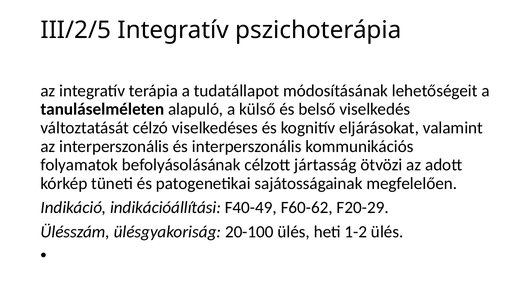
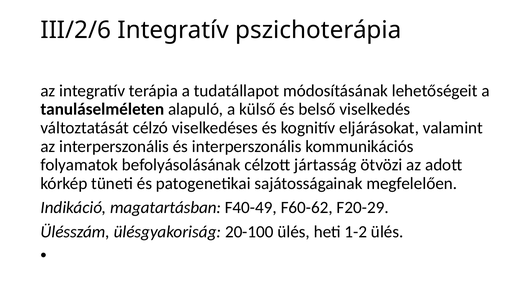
III/2/5: III/2/5 -> III/2/6
indikációállítási: indikációállítási -> magatartásban
